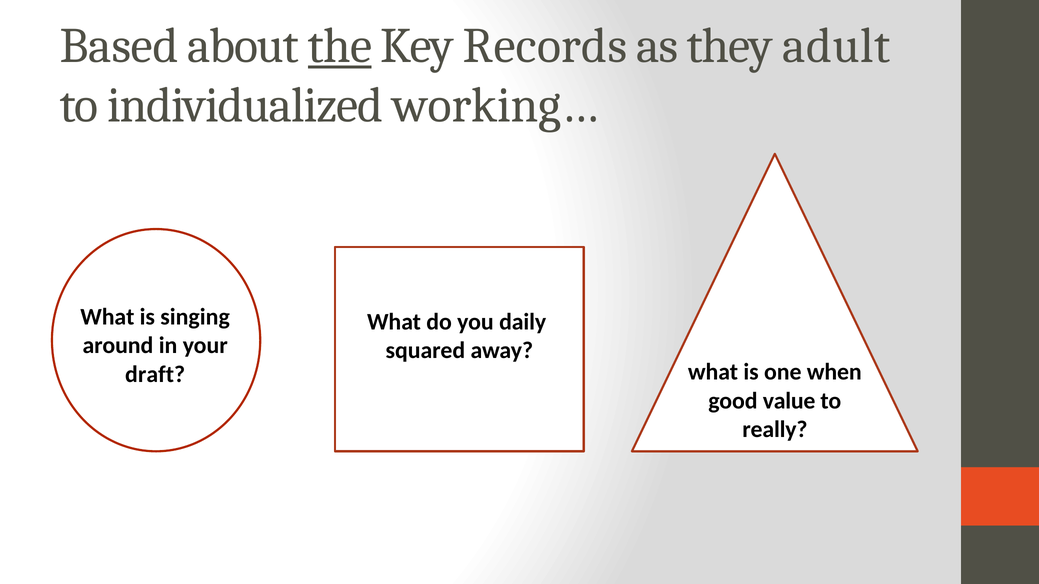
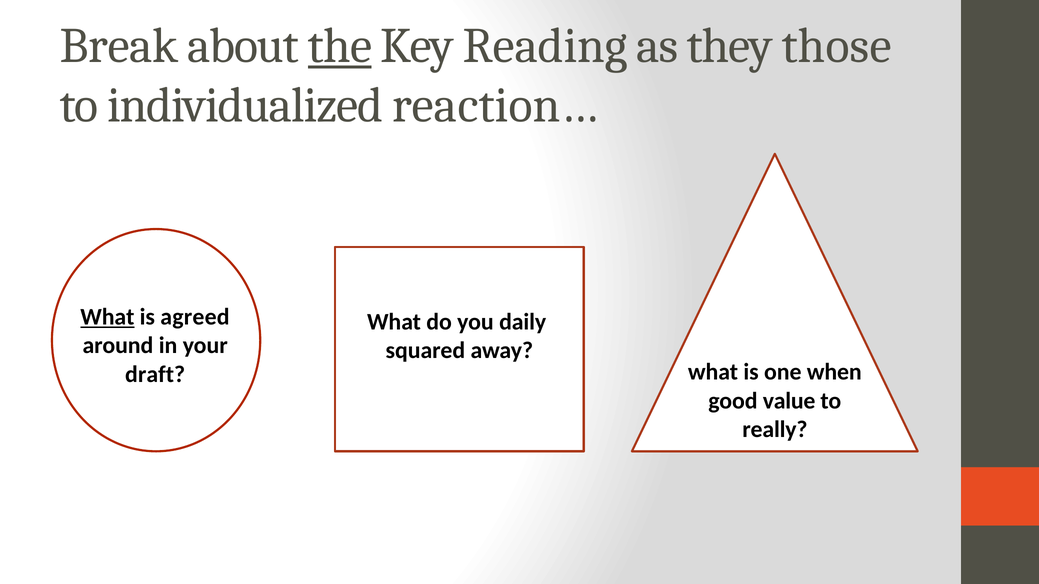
Based: Based -> Break
Records: Records -> Reading
adult: adult -> those
working…: working… -> reaction…
What at (107, 317) underline: none -> present
singing: singing -> agreed
